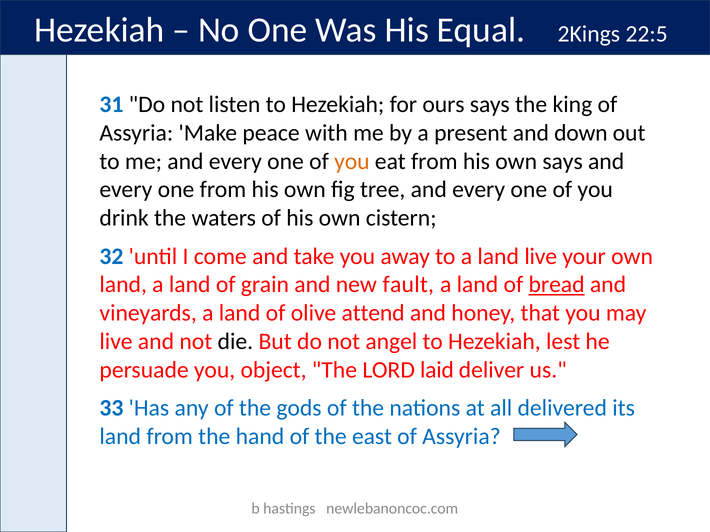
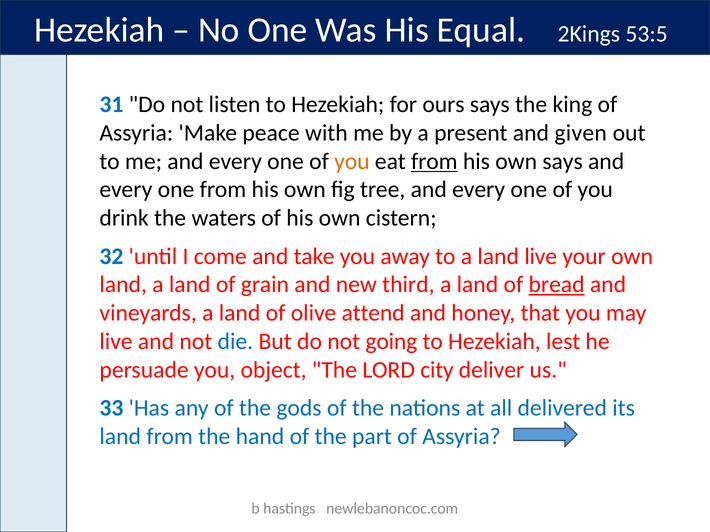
22:5: 22:5 -> 53:5
down: down -> given
from at (434, 161) underline: none -> present
fault: fault -> third
die colour: black -> blue
angel: angel -> going
laid: laid -> city
east: east -> part
